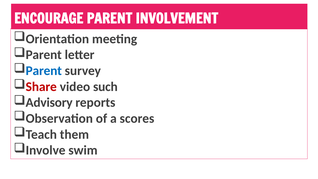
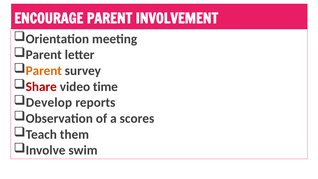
Parent at (44, 71) colour: blue -> orange
such: such -> time
Advisory: Advisory -> Develop
